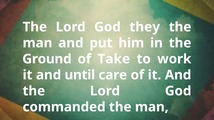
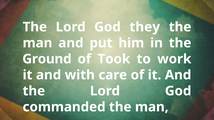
Take: Take -> Took
until: until -> with
